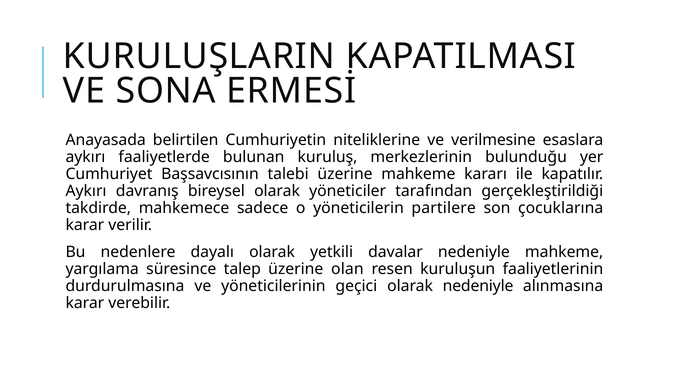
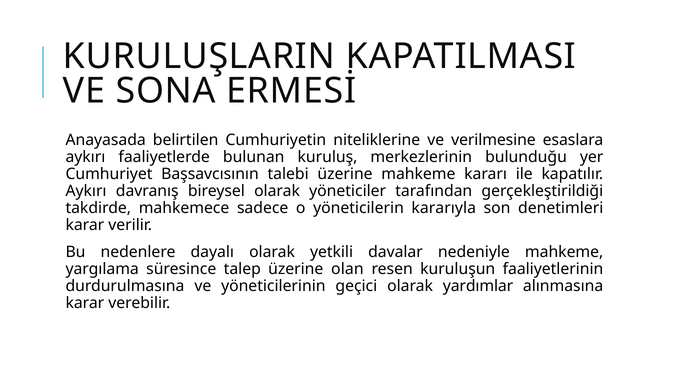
partilere: partilere -> kararıyla
çocuklarına: çocuklarına -> denetimleri
olarak nedeniyle: nedeniyle -> yardımlar
